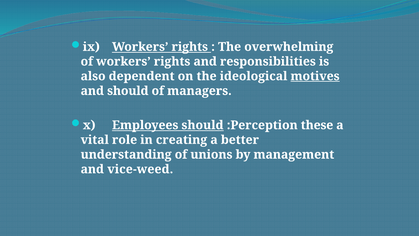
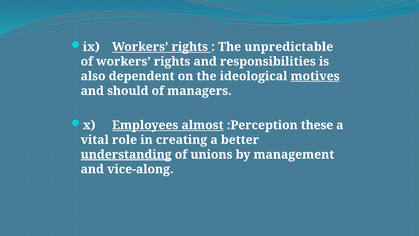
overwhelming: overwhelming -> unpredictable
Employees should: should -> almost
understanding underline: none -> present
vice-weed: vice-weed -> vice-along
